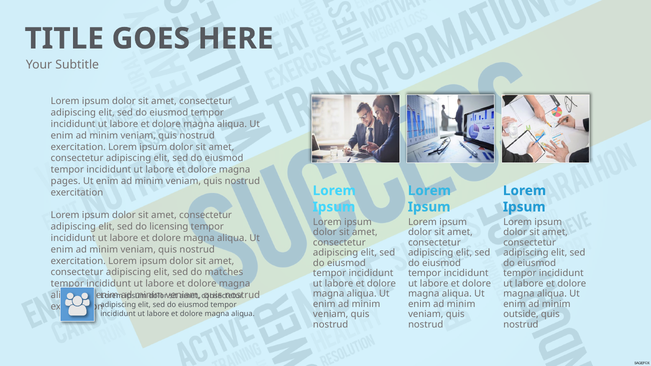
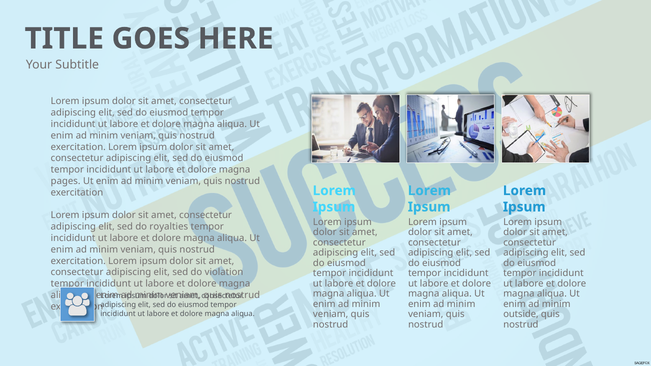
licensing: licensing -> royalties
matches: matches -> violation
